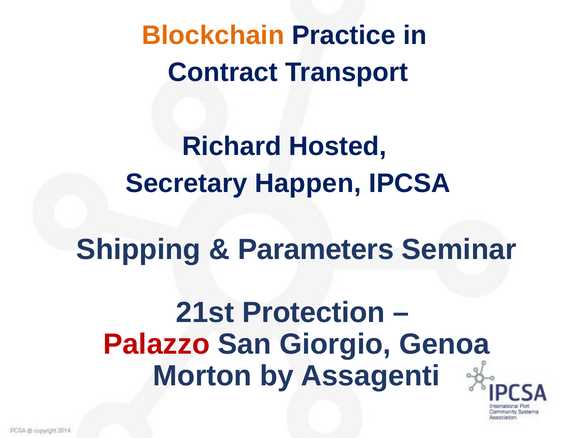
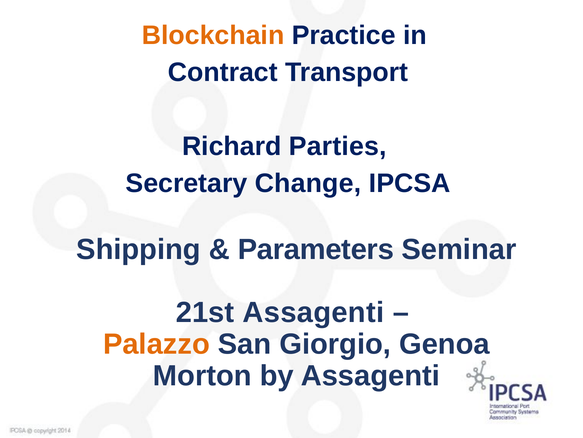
Hosted: Hosted -> Parties
Happen: Happen -> Change
21st Protection: Protection -> Assagenti
Palazzo colour: red -> orange
